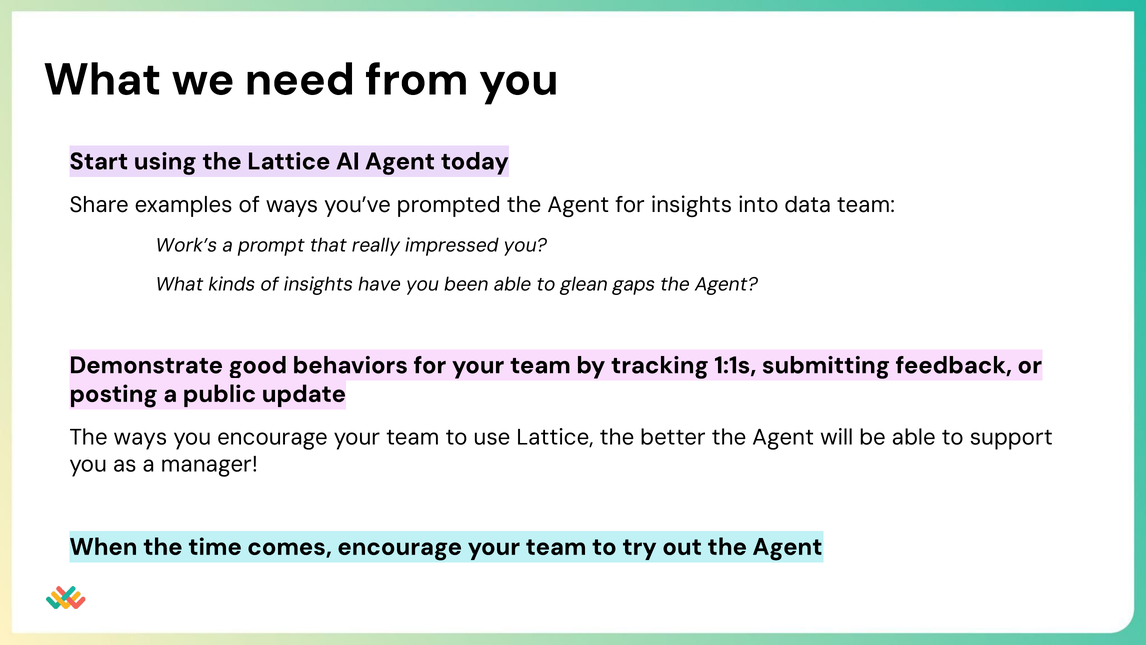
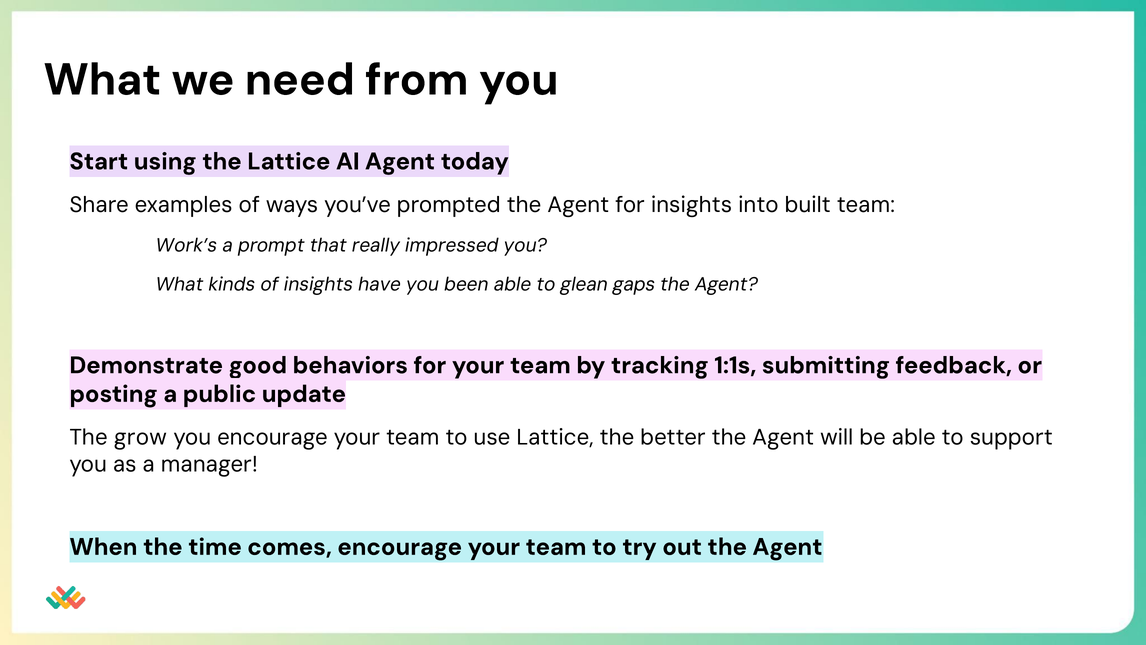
data: data -> built
The ways: ways -> grow
